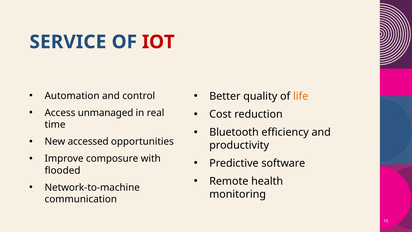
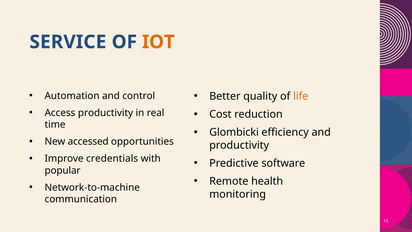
IOT colour: red -> orange
Access unmanaged: unmanaged -> productivity
Bluetooth: Bluetooth -> Glombicki
composure: composure -> credentials
flooded: flooded -> popular
